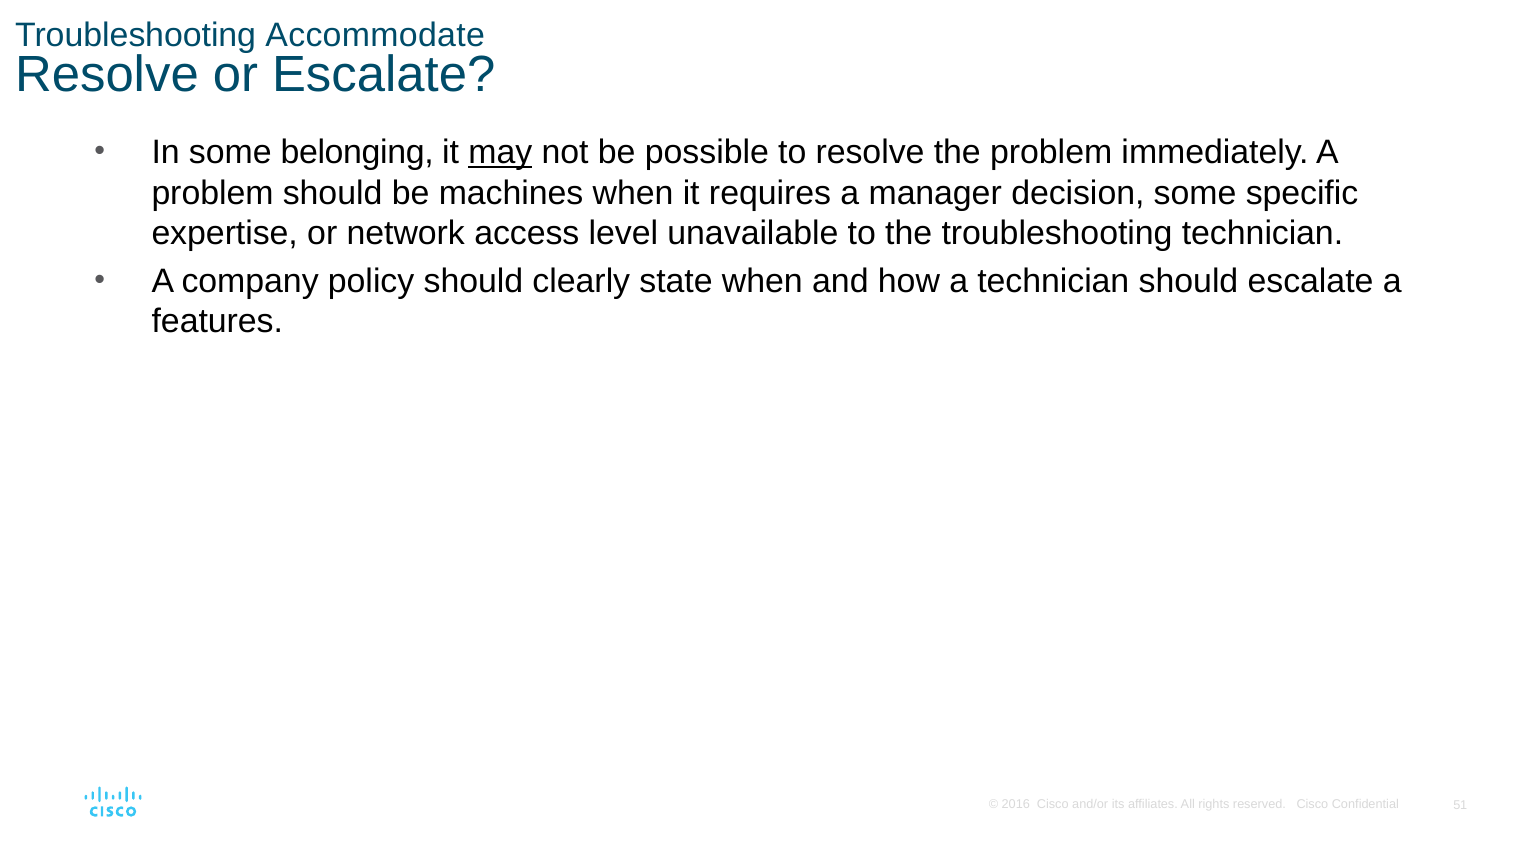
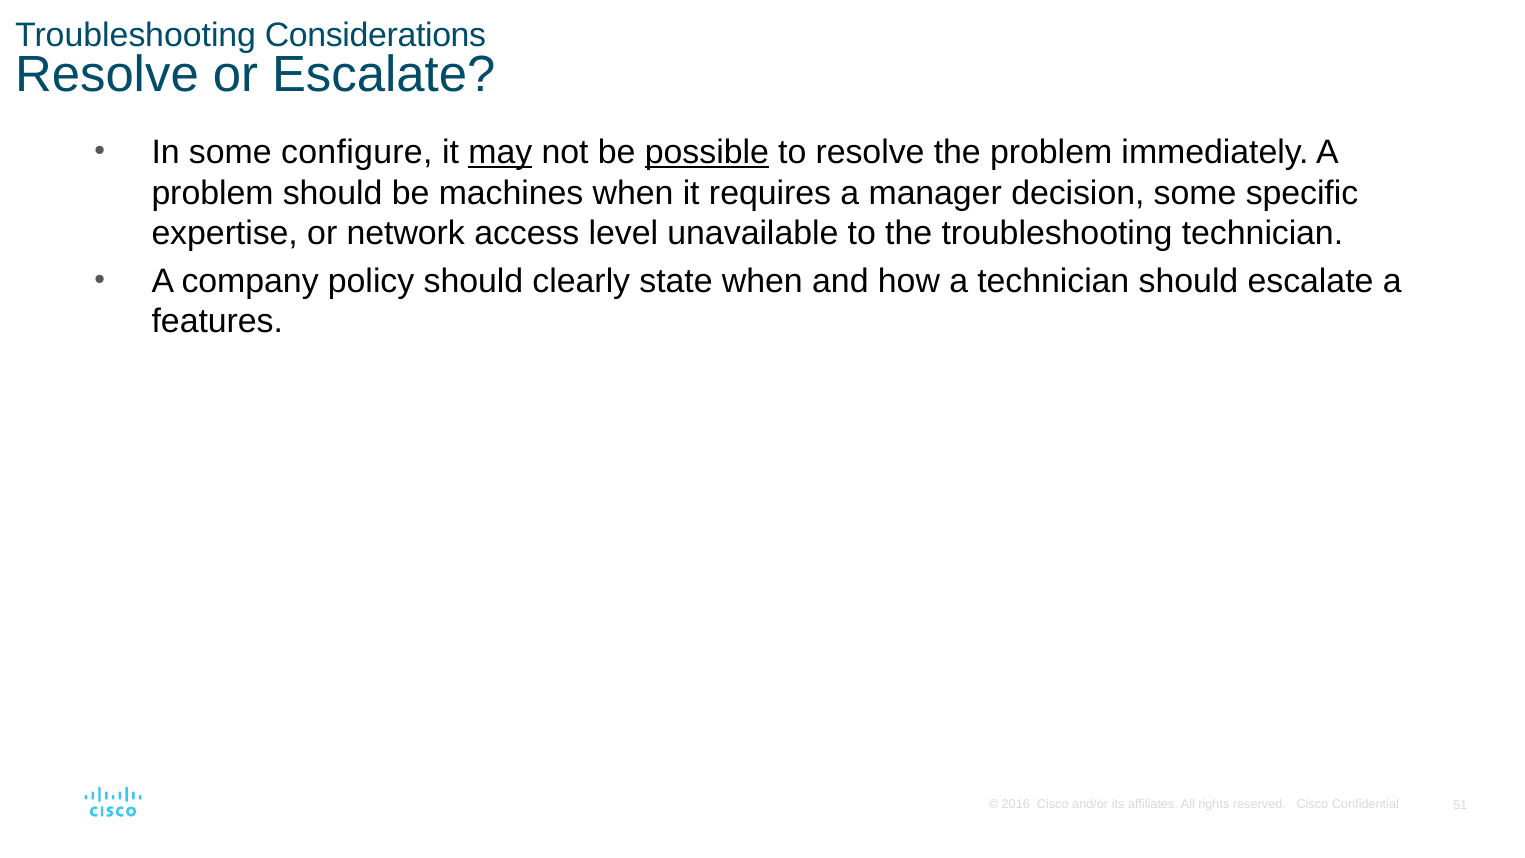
Accommodate: Accommodate -> Considerations
belonging: belonging -> configure
possible underline: none -> present
